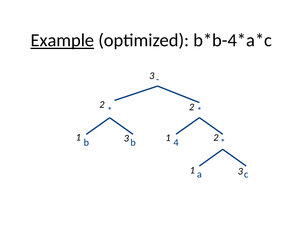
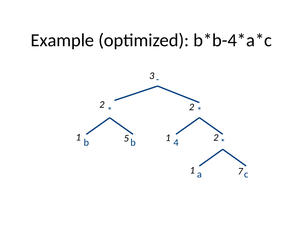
Example underline: present -> none
3 at (126, 138): 3 -> 5
3 at (240, 171): 3 -> 7
